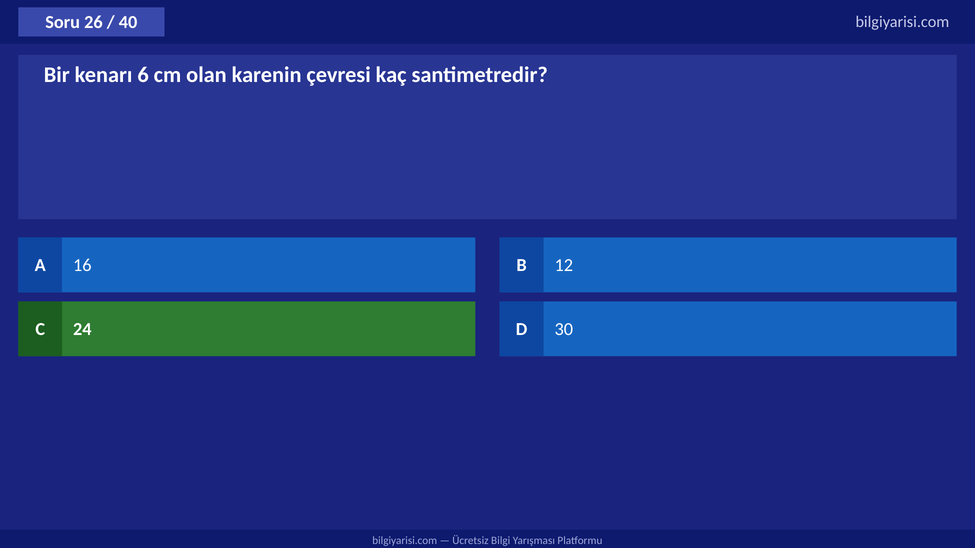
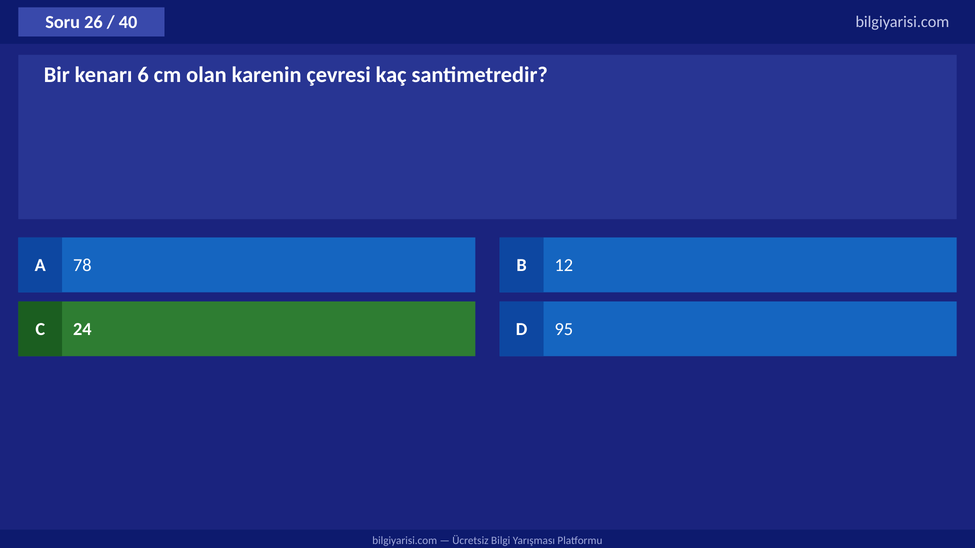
16: 16 -> 78
30: 30 -> 95
